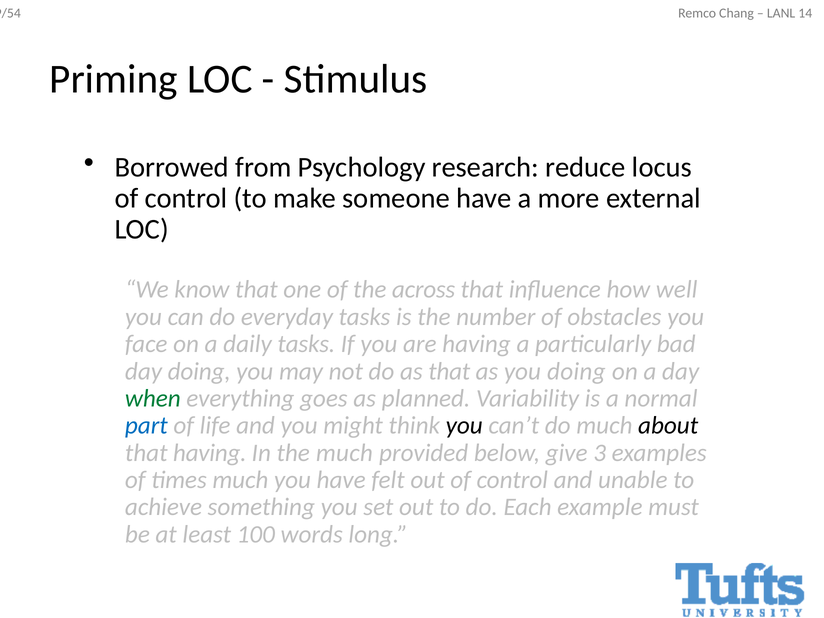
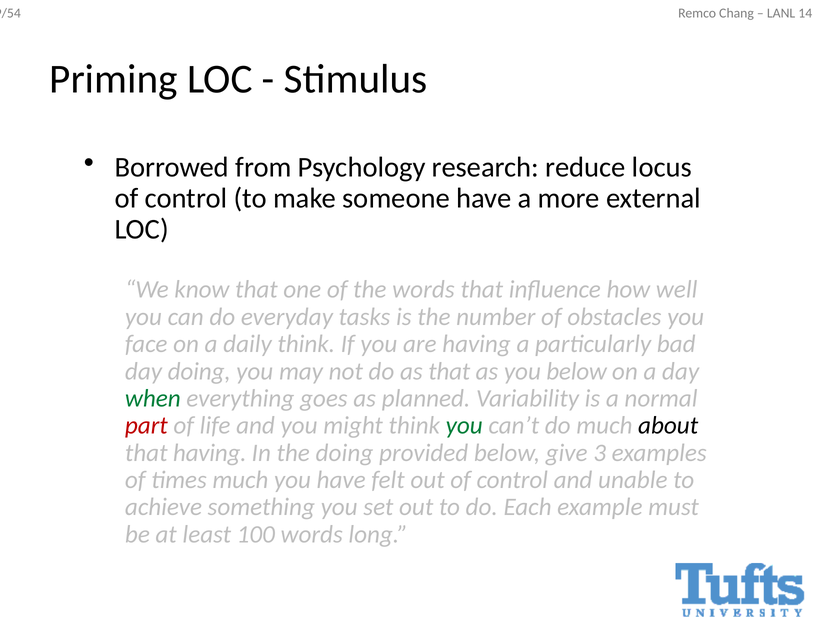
the across: across -> words
daily tasks: tasks -> think
you doing: doing -> below
part colour: blue -> red
you at (464, 426) colour: black -> green
the much: much -> doing
